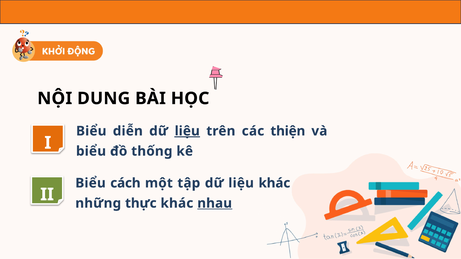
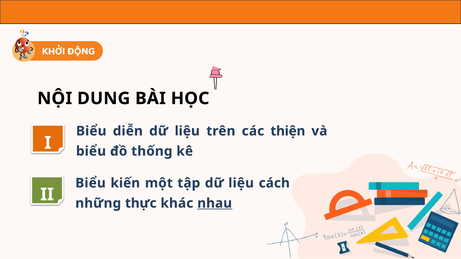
liệu at (187, 131) underline: present -> none
cách: cách -> kiến
liệu khác: khác -> cách
